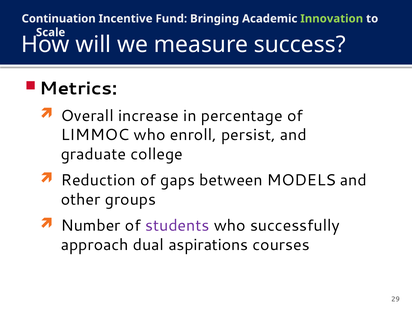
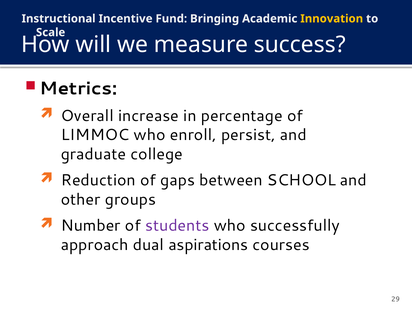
Continuation: Continuation -> Instructional
Innovation colour: light green -> yellow
MODELS: MODELS -> SCHOOL
